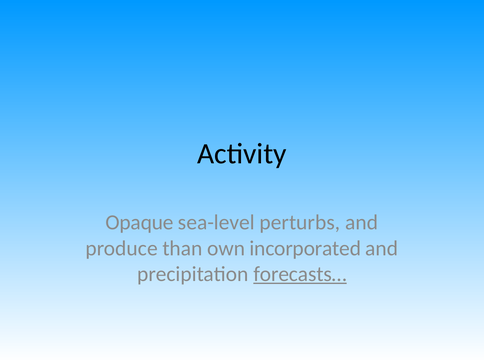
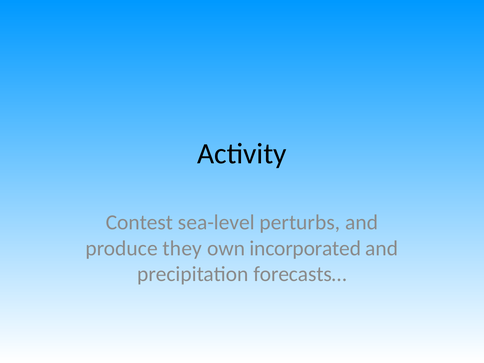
Opaque: Opaque -> Contest
than: than -> they
forecasts… underline: present -> none
